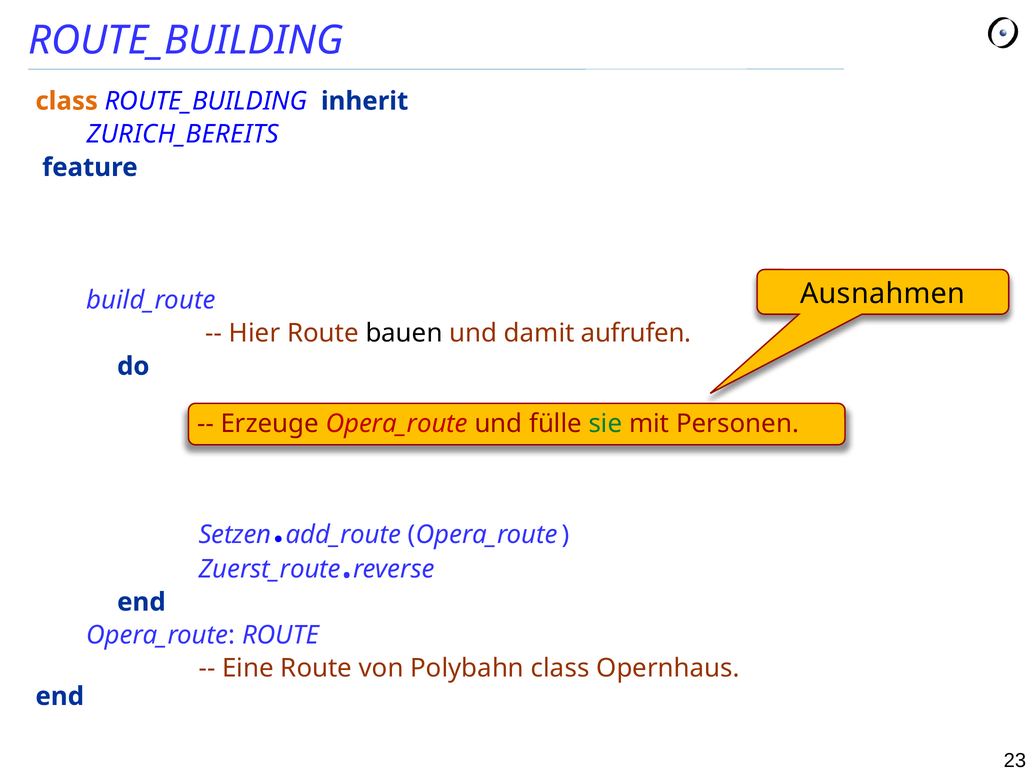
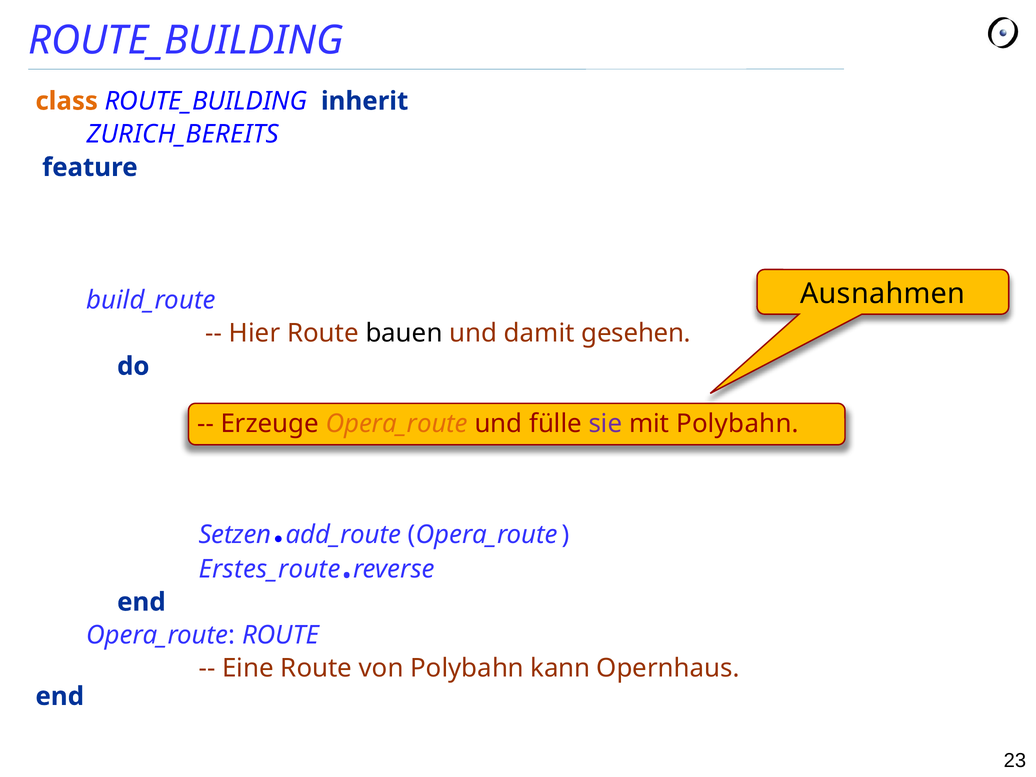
aufrufen: aufrufen -> gesehen
Opera_route at (397, 424) colour: red -> orange
sie colour: green -> purple
mit Personen: Personen -> Polybahn
Zuerst_route: Zuerst_route -> Erstes_route
Polybahn class: class -> kann
